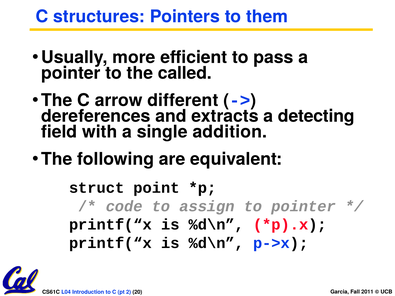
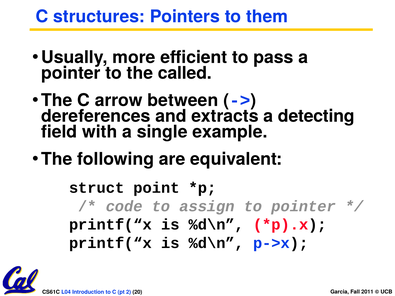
different: different -> between
addition: addition -> example
